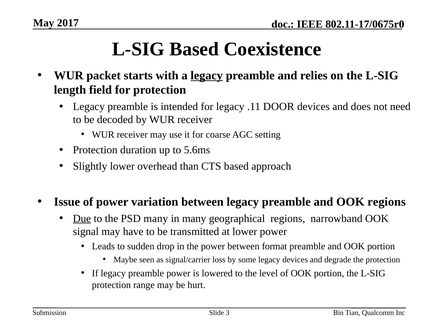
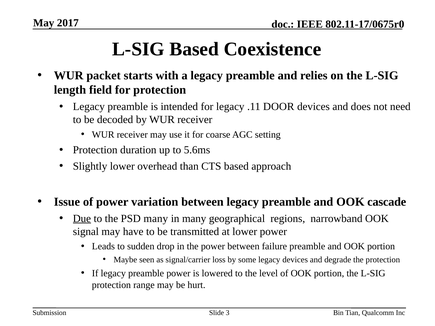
legacy at (207, 76) underline: present -> none
OOK regions: regions -> cascade
format: format -> failure
